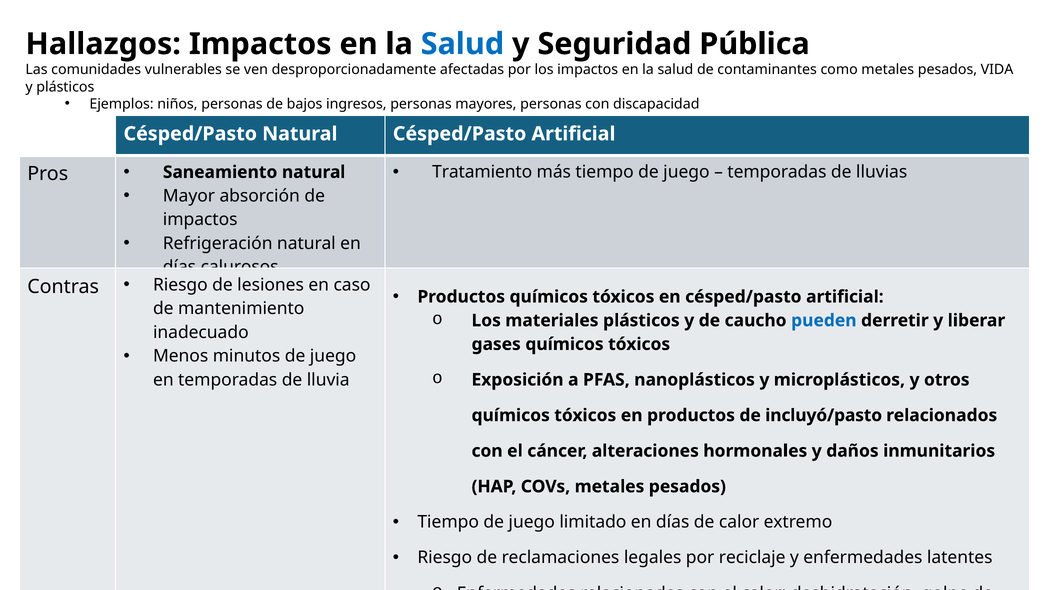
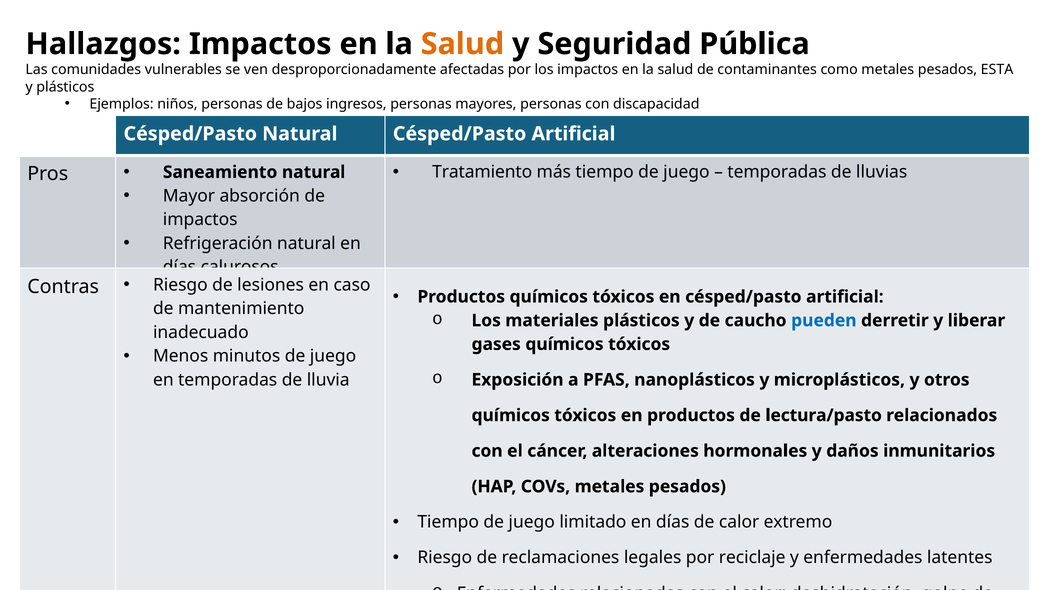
Salud at (462, 44) colour: blue -> orange
VIDA: VIDA -> ESTA
incluyó/pasto: incluyó/pasto -> lectura/pasto
